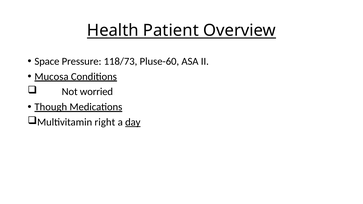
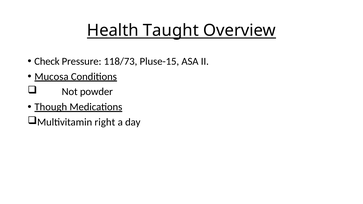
Patient: Patient -> Taught
Space: Space -> Check
Pluse-60: Pluse-60 -> Pluse-15
worried: worried -> powder
day underline: present -> none
